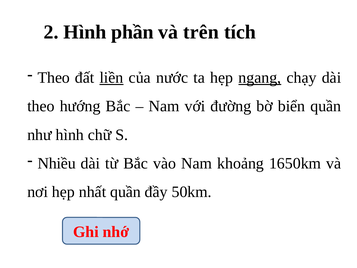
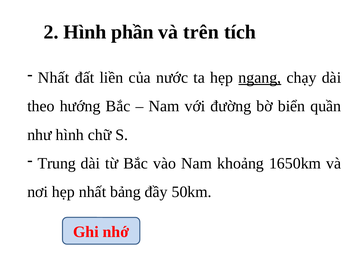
Theo at (54, 78): Theo -> Nhất
liền underline: present -> none
Nhiều: Nhiều -> Trung
nhất quần: quần -> bảng
